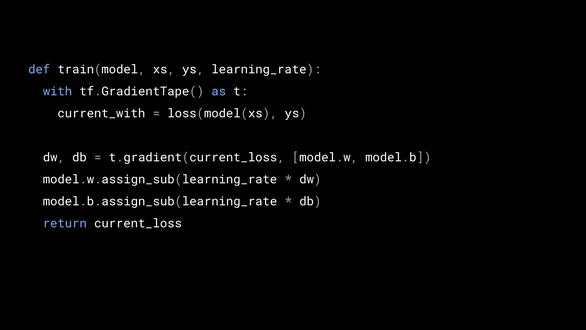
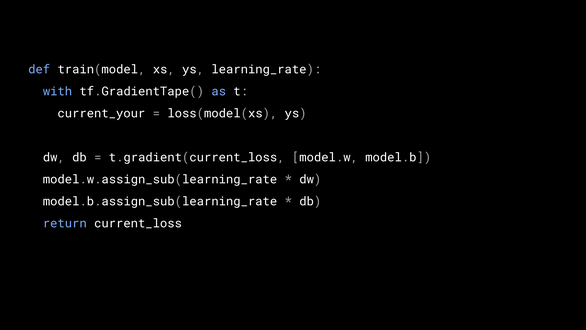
current_with: current_with -> current_your
